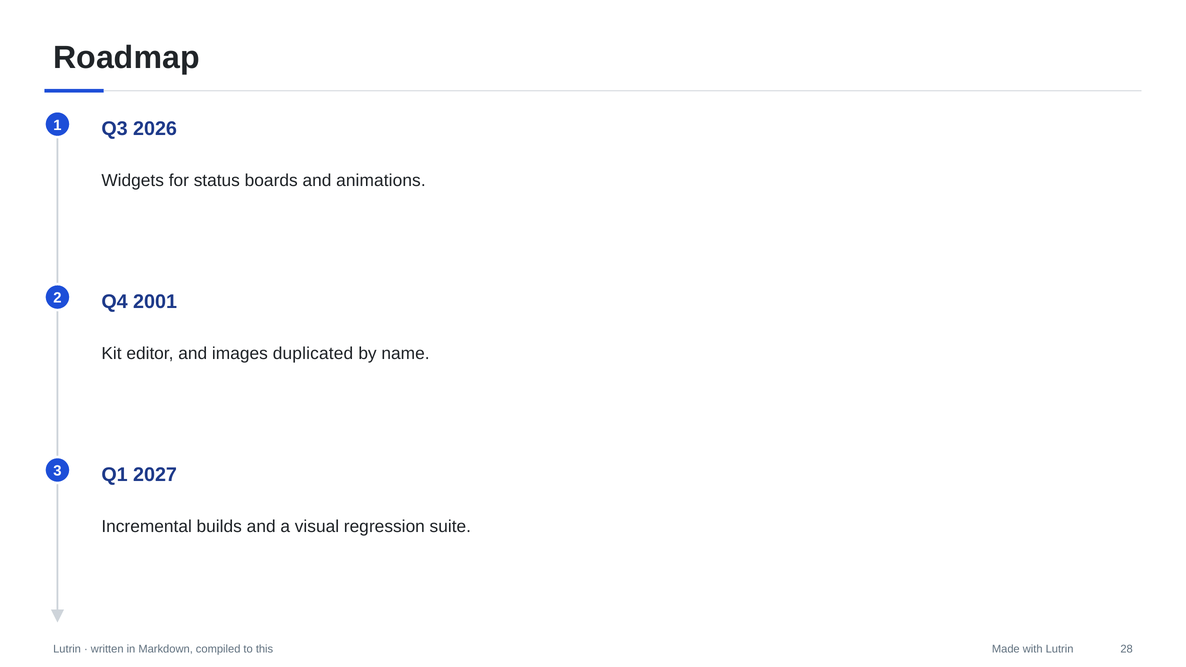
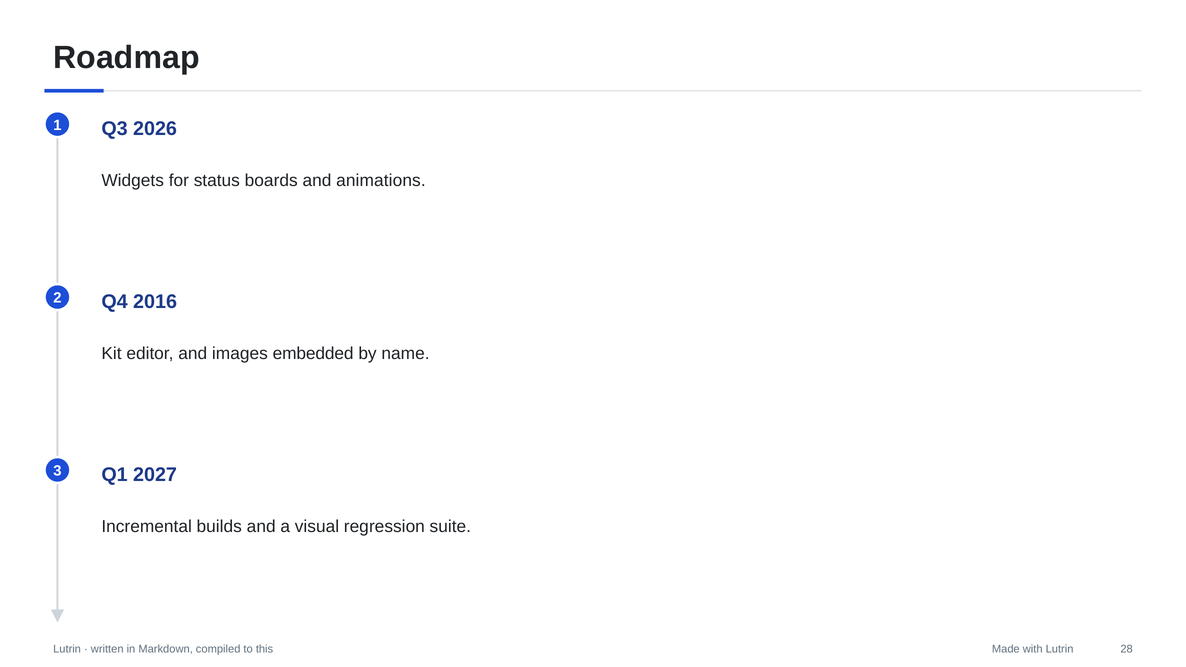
2001: 2001 -> 2016
duplicated: duplicated -> embedded
